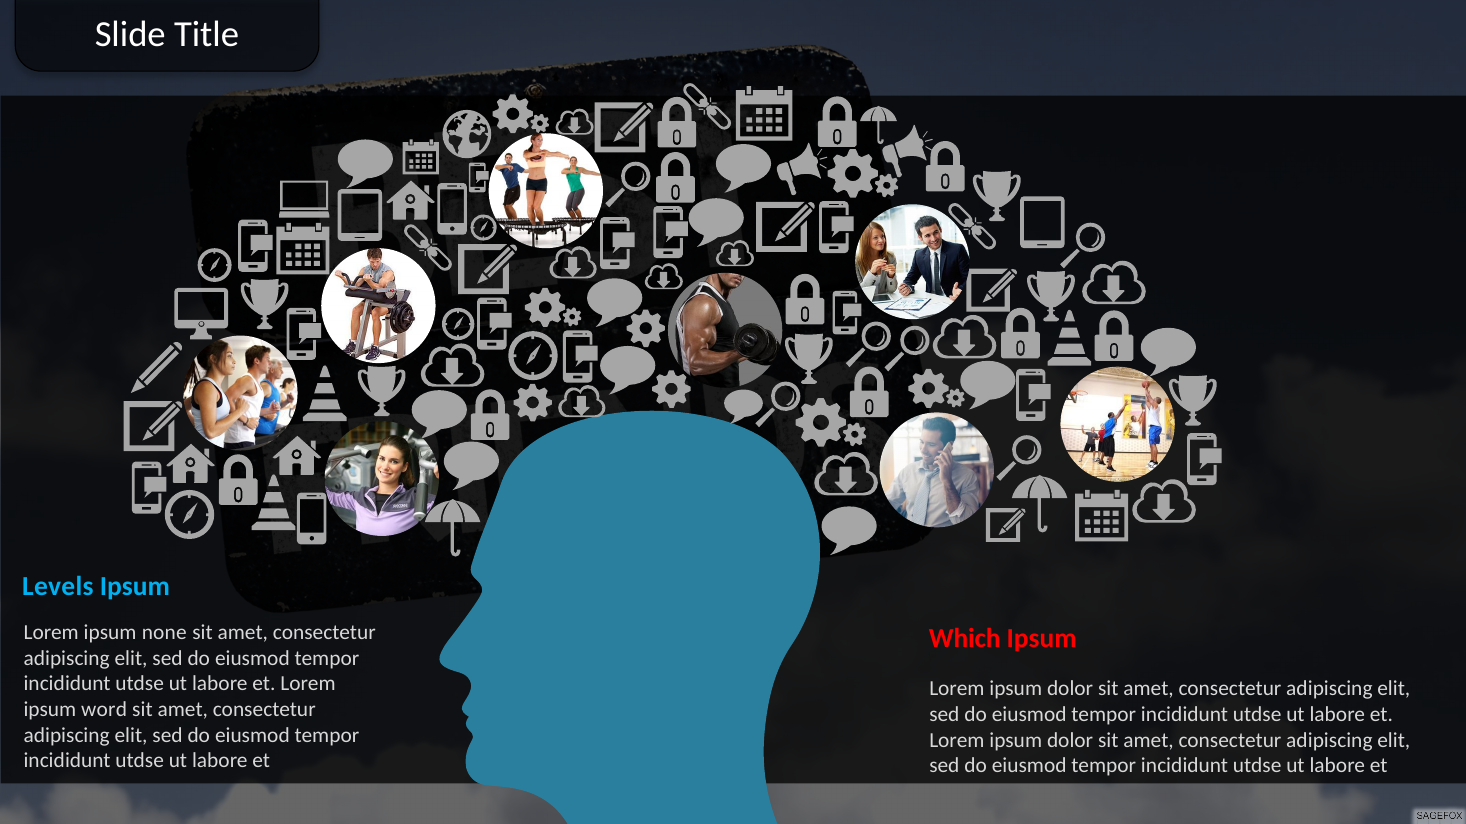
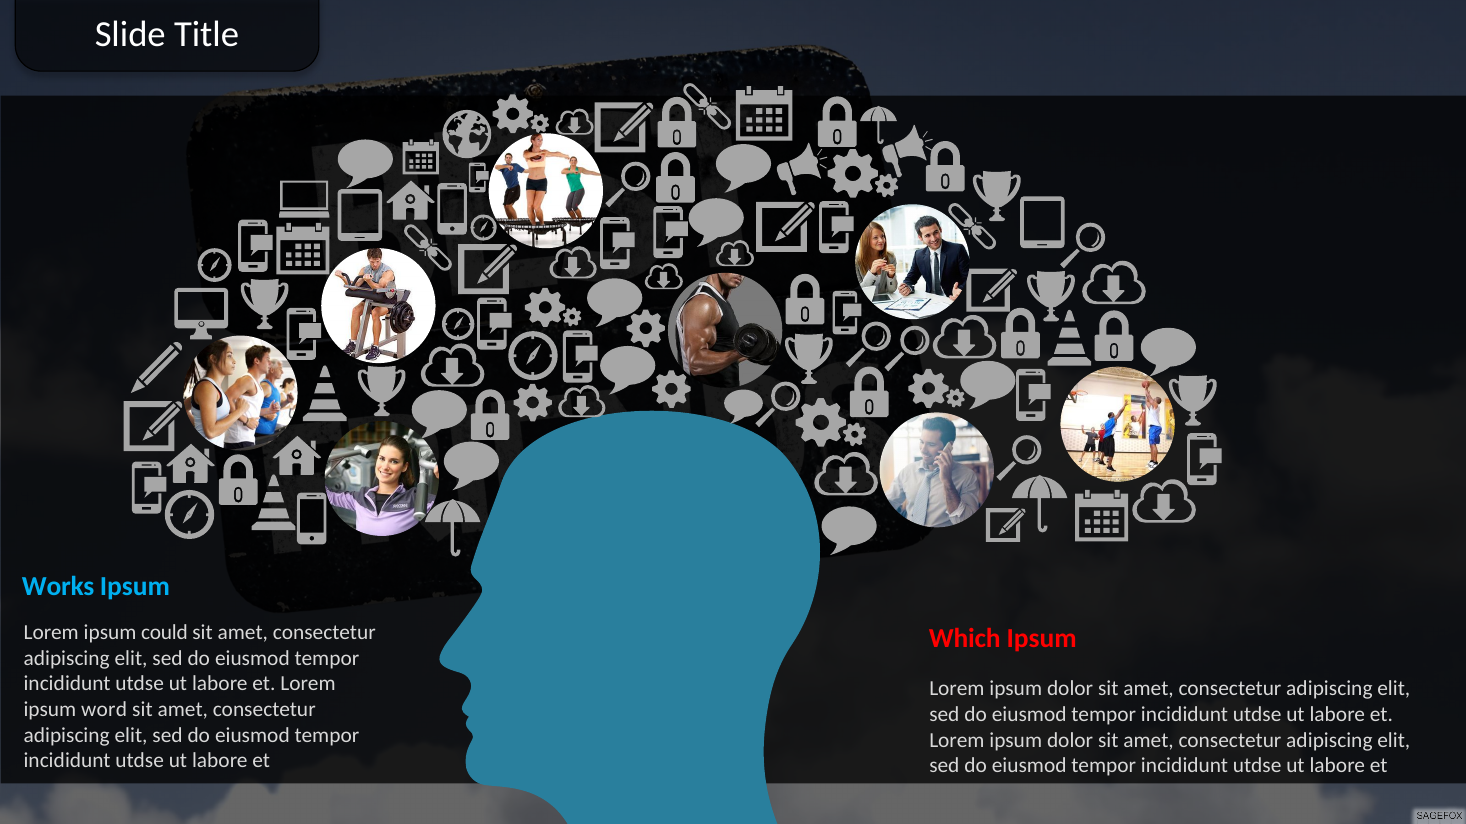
Levels: Levels -> Works
none: none -> could
